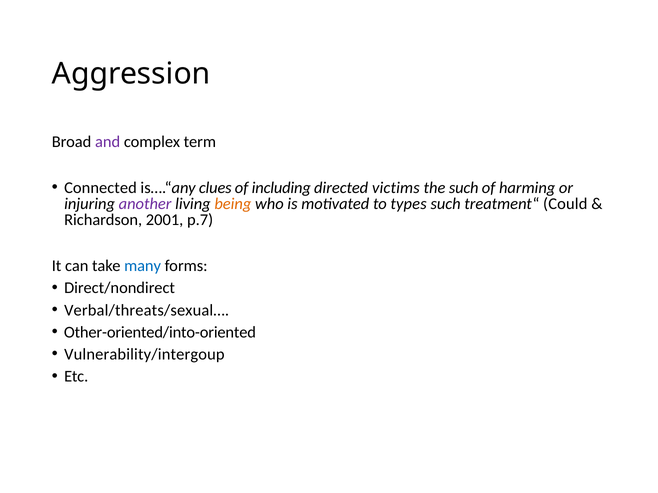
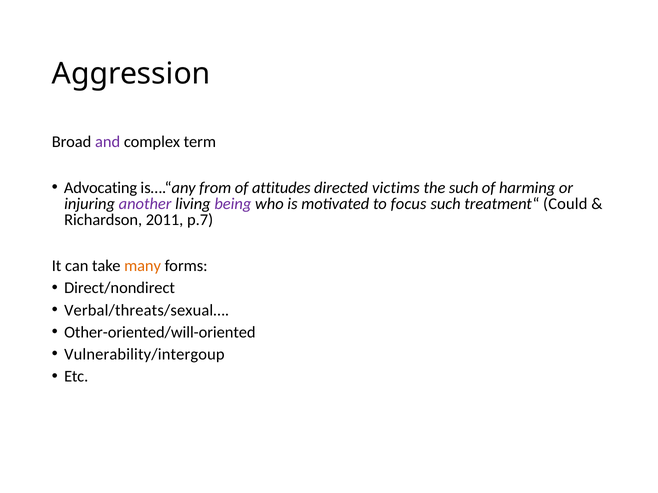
Connected: Connected -> Advocating
clues: clues -> from
including: including -> attitudes
being colour: orange -> purple
types: types -> focus
2001: 2001 -> 2011
many colour: blue -> orange
Other-oriented/into-oriented: Other-oriented/into-oriented -> Other-oriented/will-oriented
